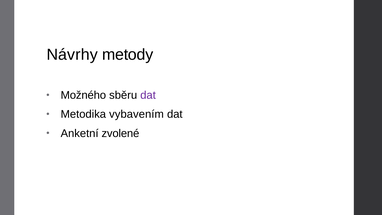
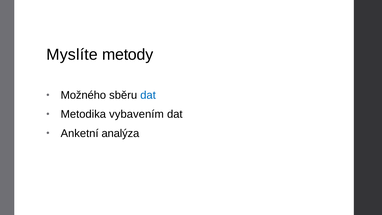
Návrhy: Návrhy -> Myslíte
dat at (148, 95) colour: purple -> blue
zvolené: zvolené -> analýza
